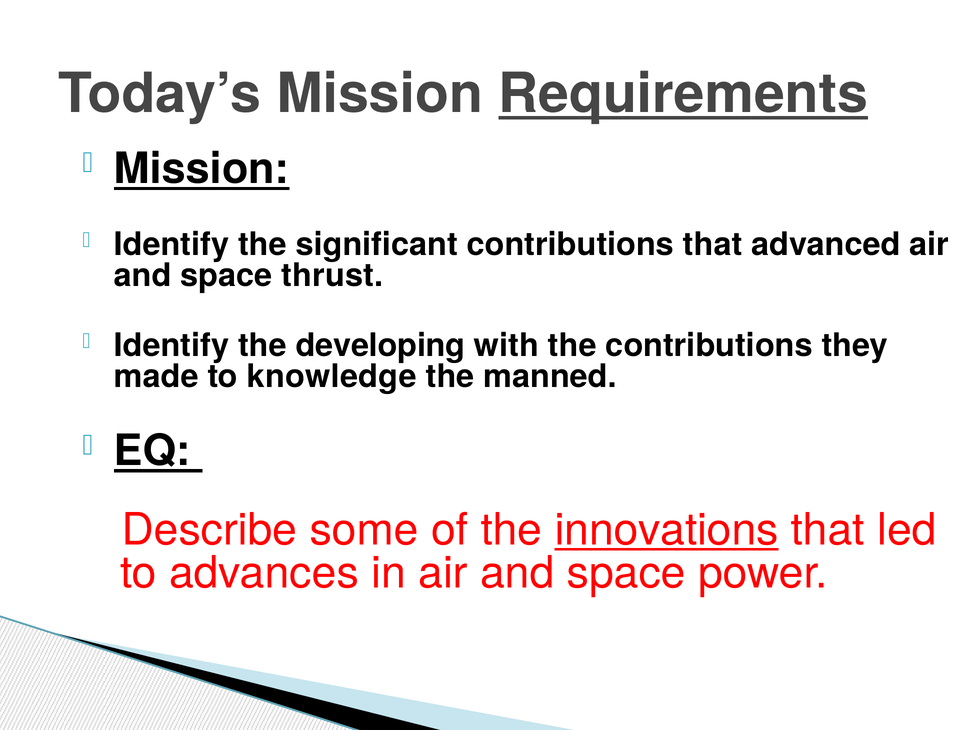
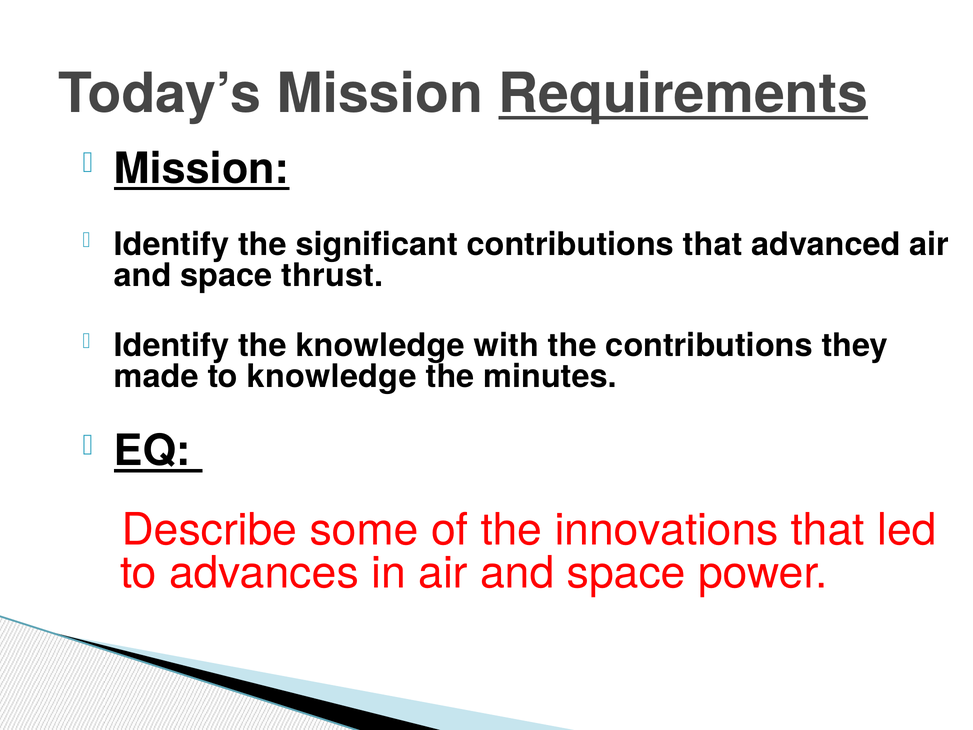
the developing: developing -> knowledge
manned: manned -> minutes
innovations underline: present -> none
